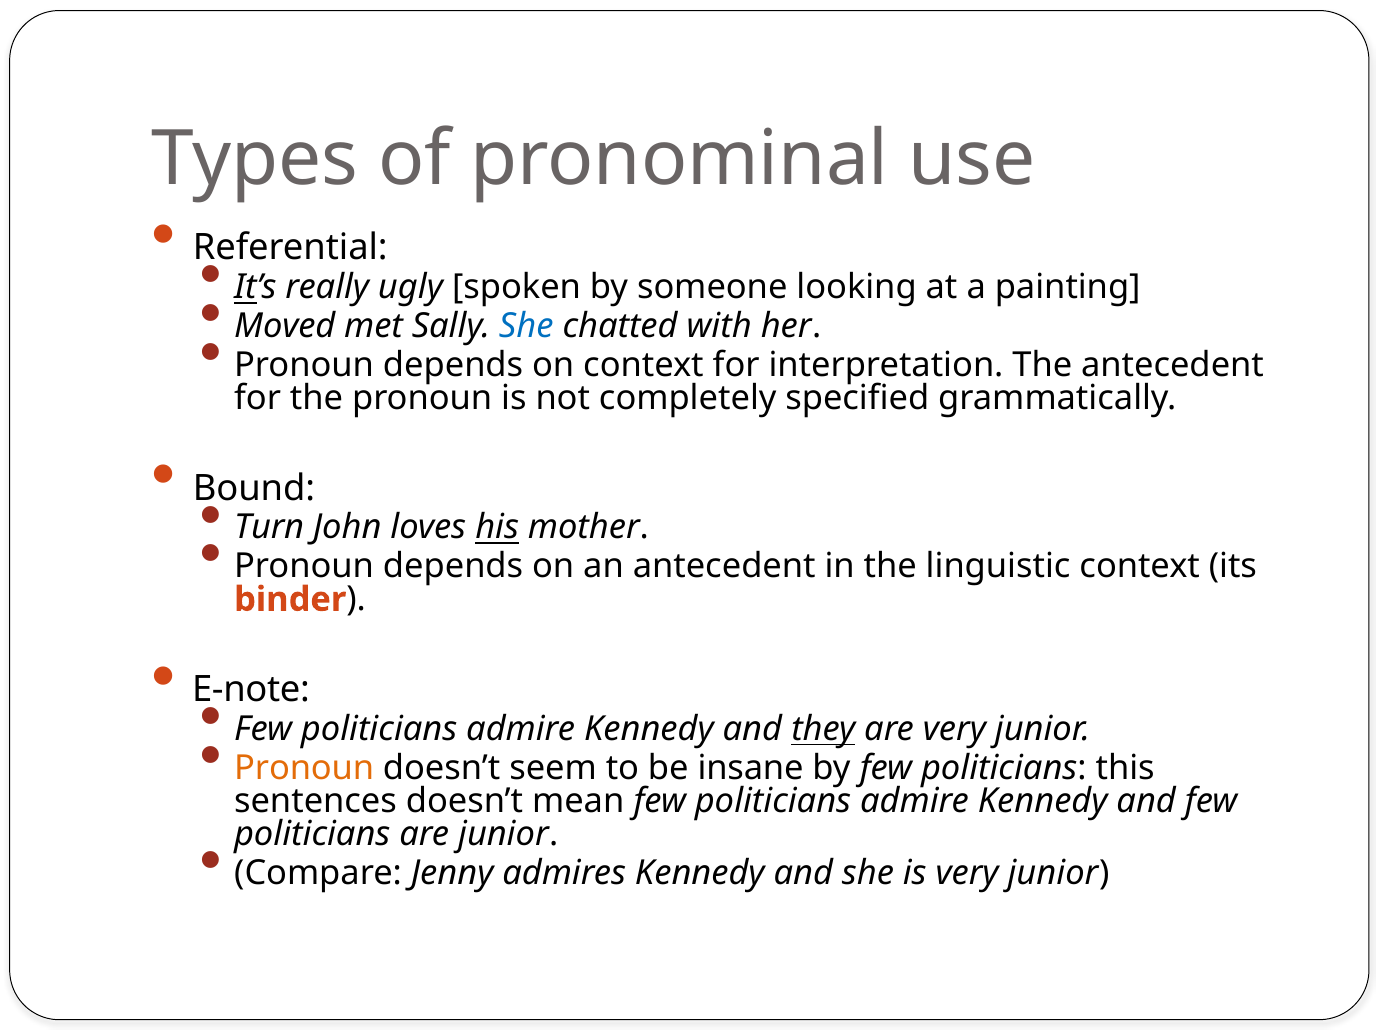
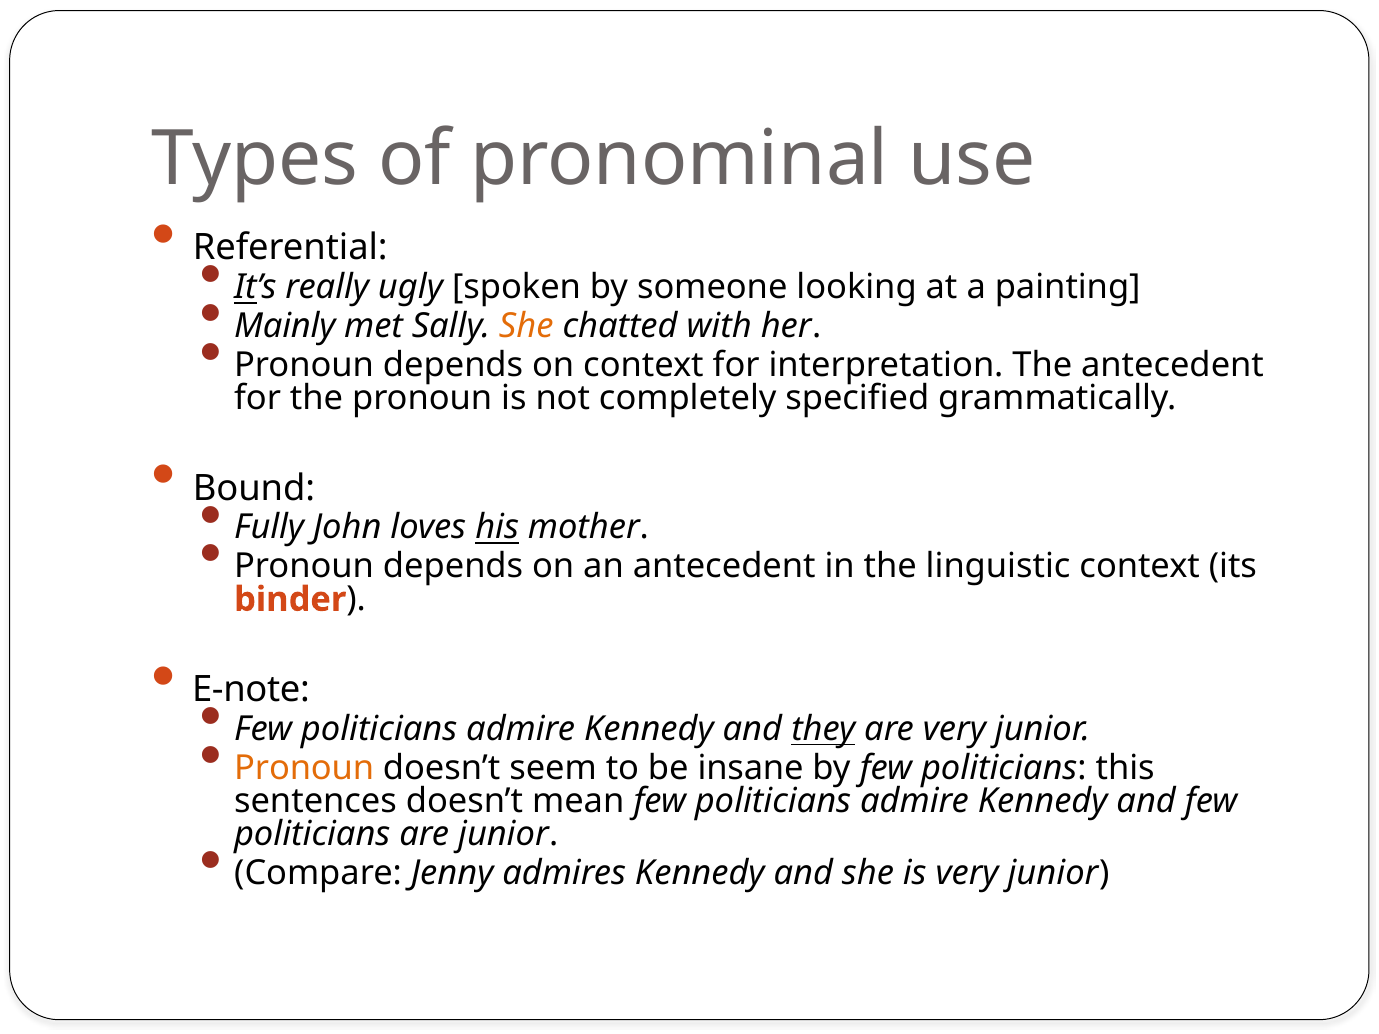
Moved: Moved -> Mainly
She at (526, 326) colour: blue -> orange
Turn: Turn -> Fully
